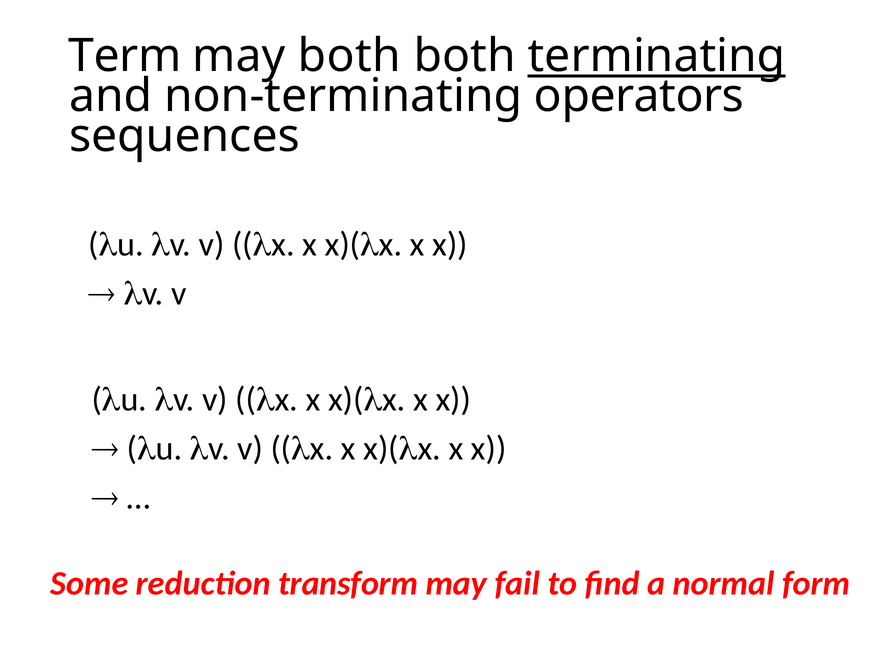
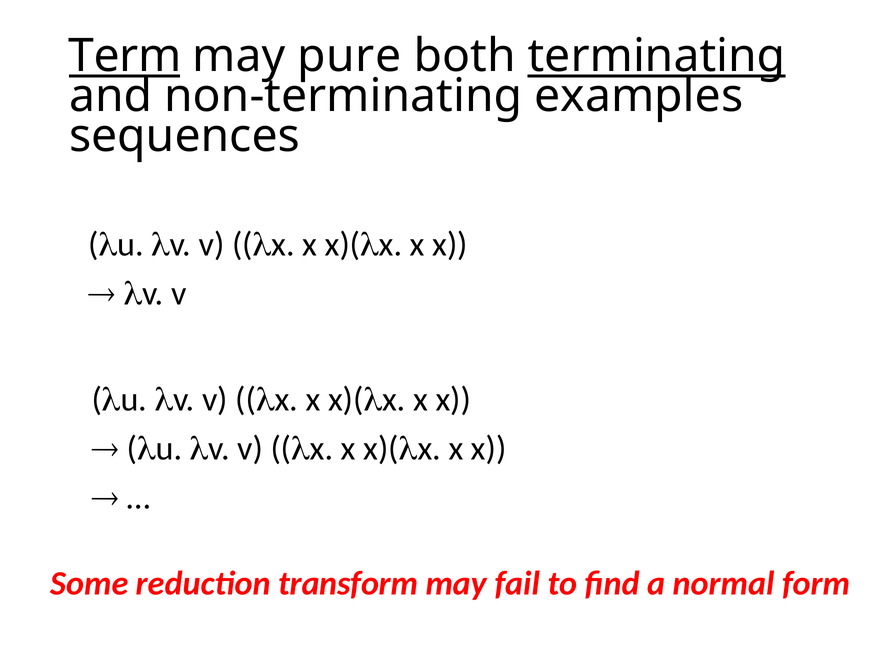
Term underline: none -> present
may both: both -> pure
operators: operators -> examples
